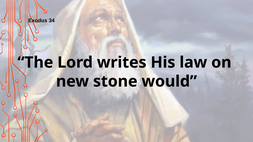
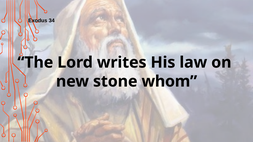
would: would -> whom
